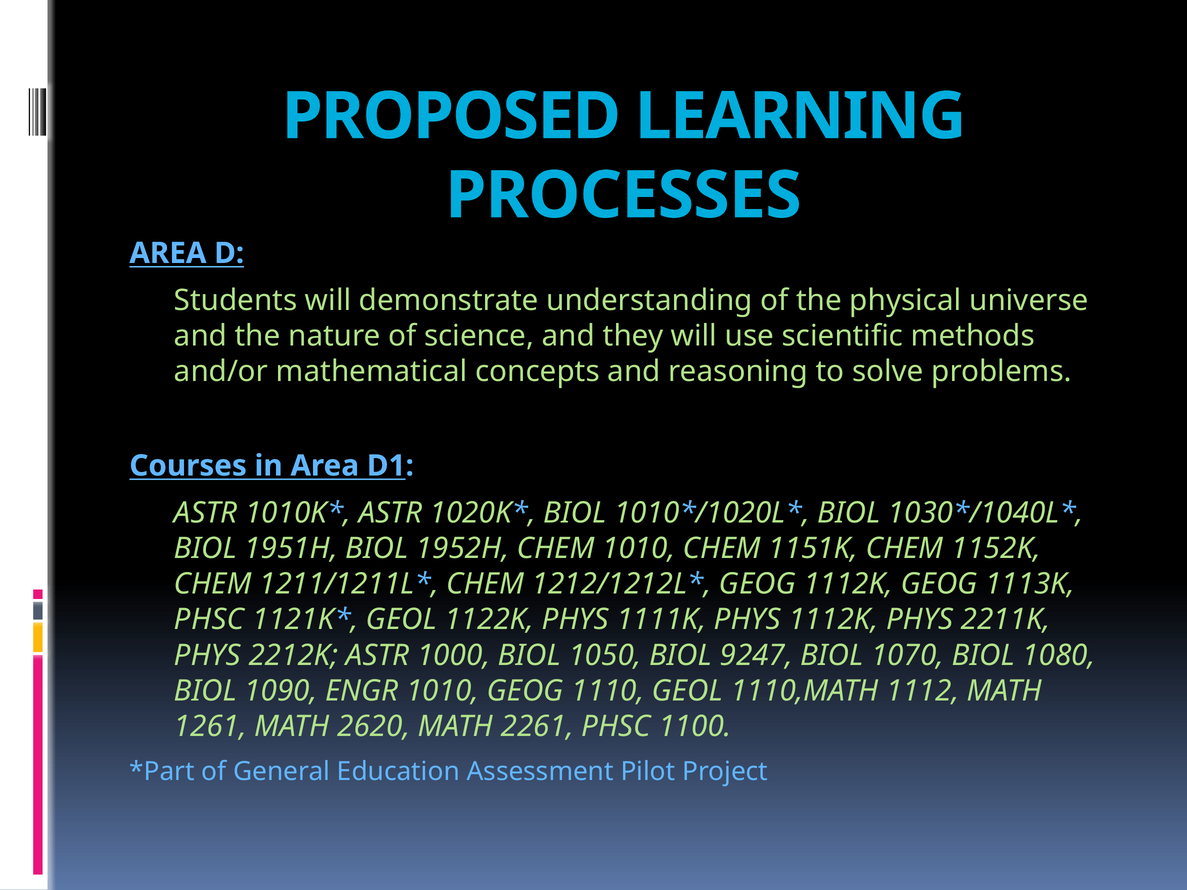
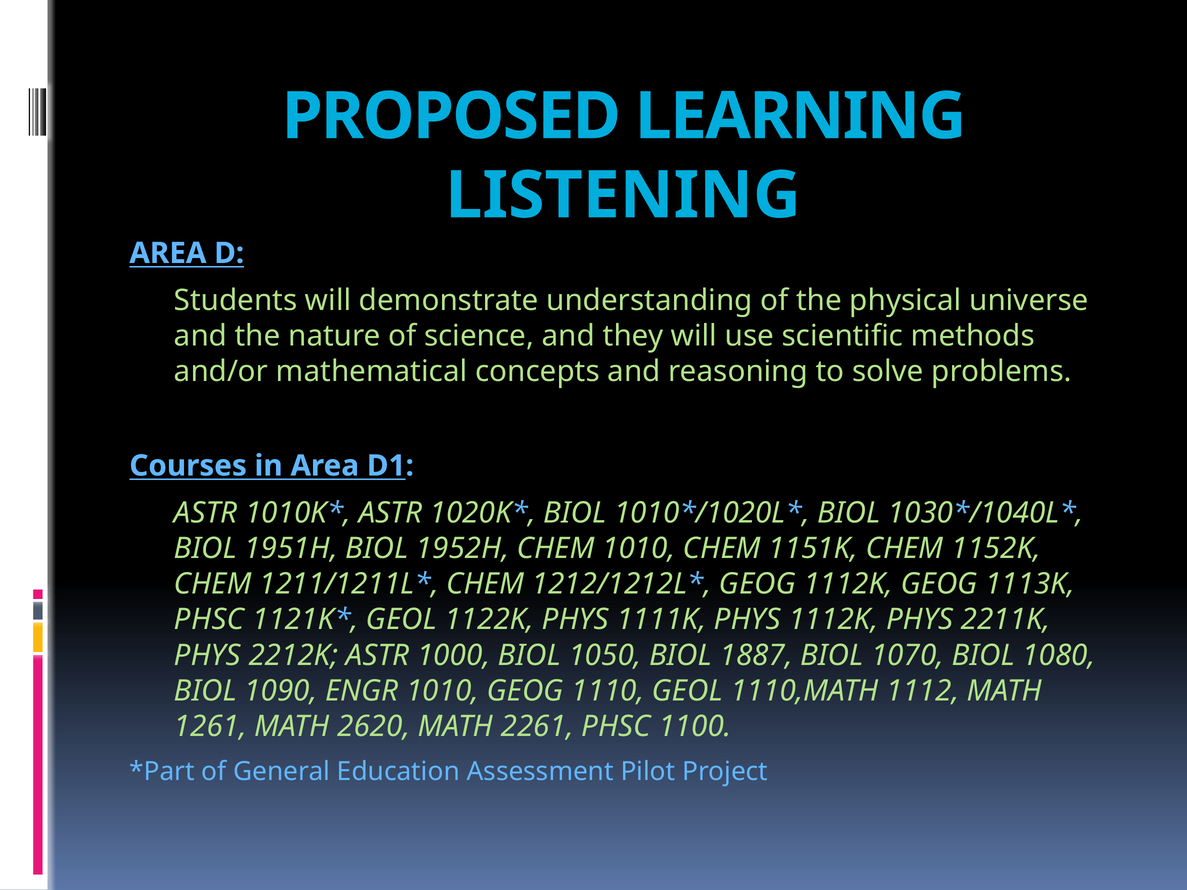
PROCESSES: PROCESSES -> LISTENING
9247: 9247 -> 1887
